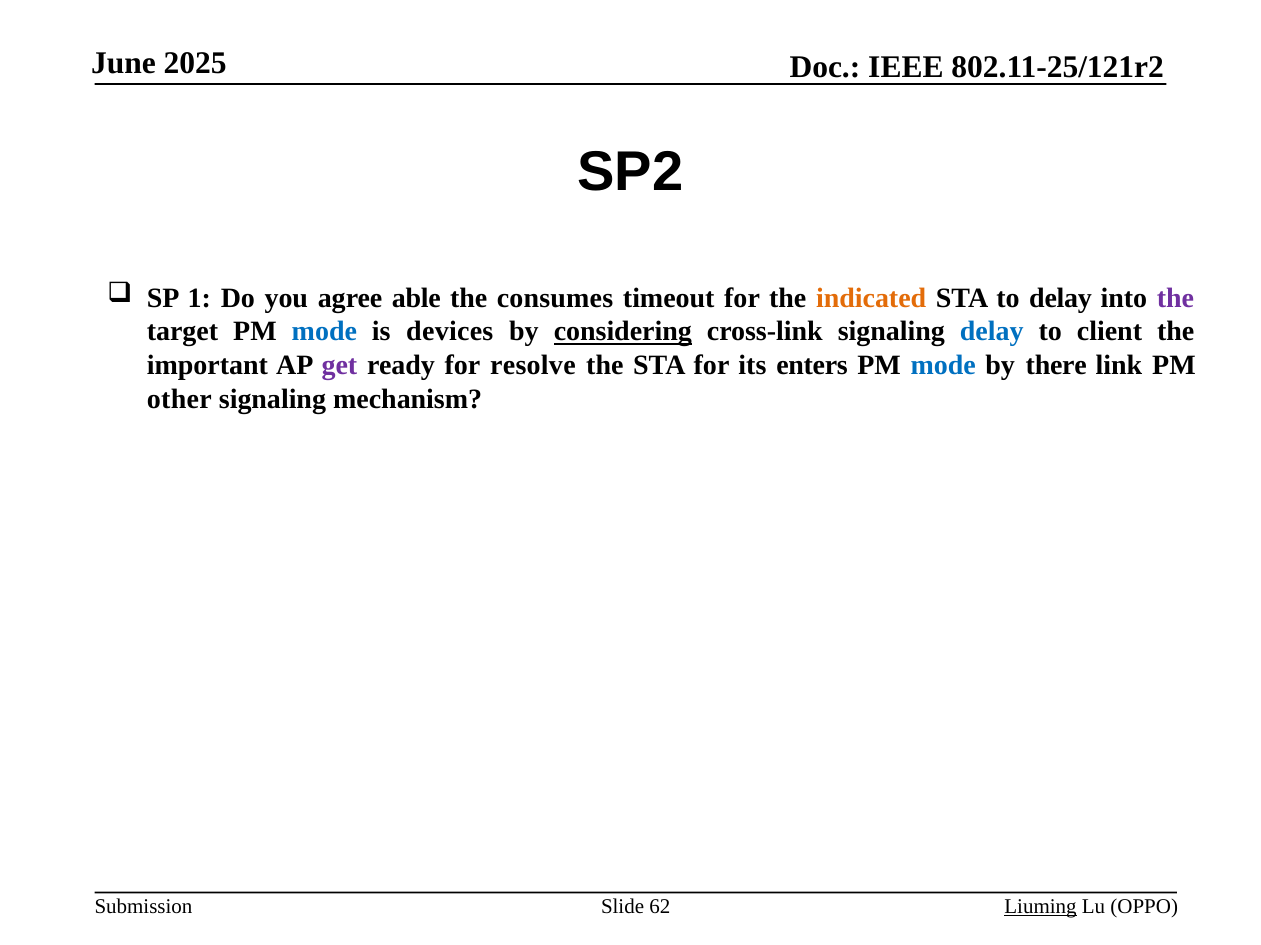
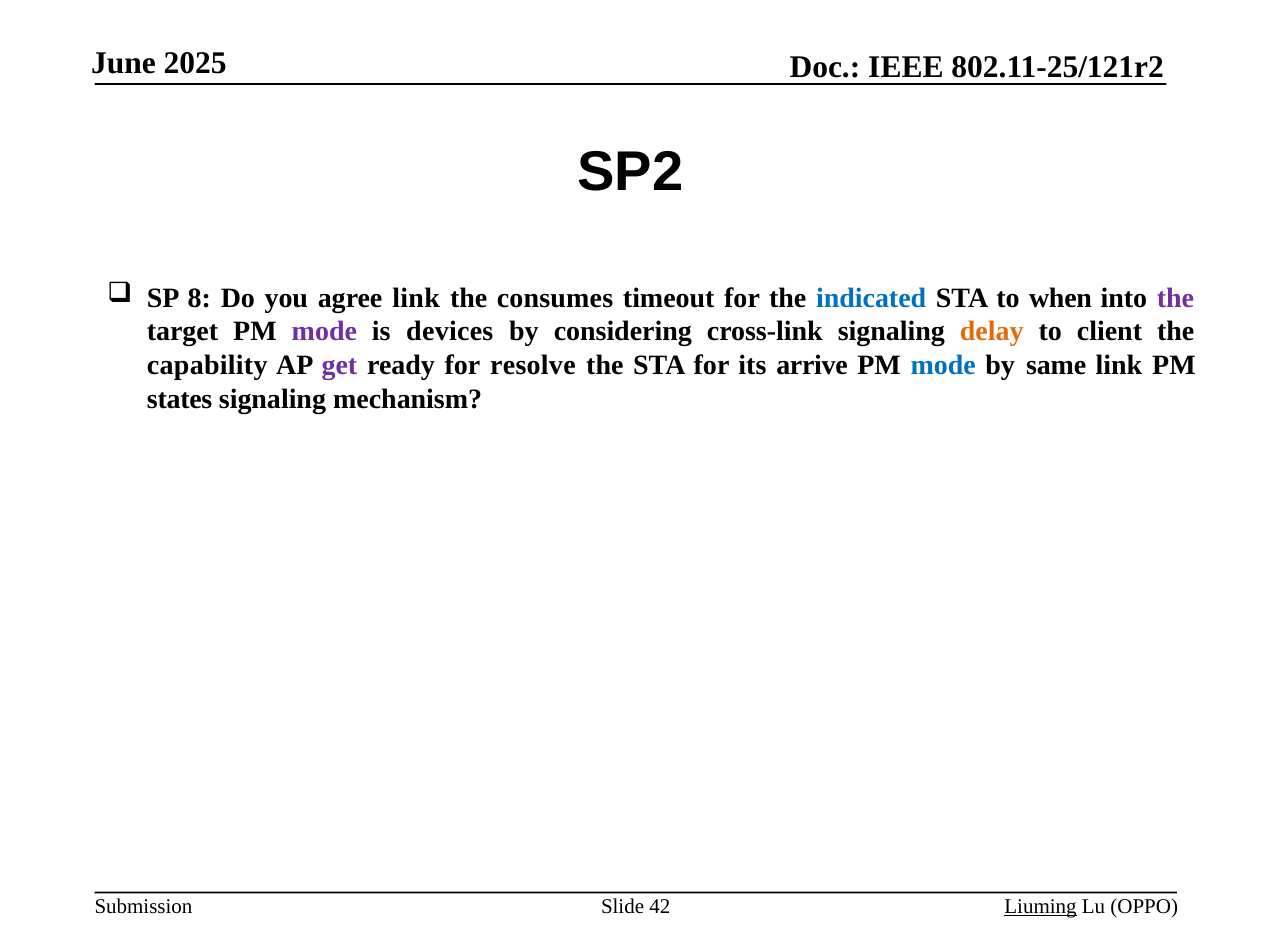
1: 1 -> 8
agree able: able -> link
indicated colour: orange -> blue
to delay: delay -> when
mode at (324, 332) colour: blue -> purple
considering underline: present -> none
delay at (992, 332) colour: blue -> orange
important: important -> capability
enters: enters -> arrive
there: there -> same
other: other -> states
62: 62 -> 42
